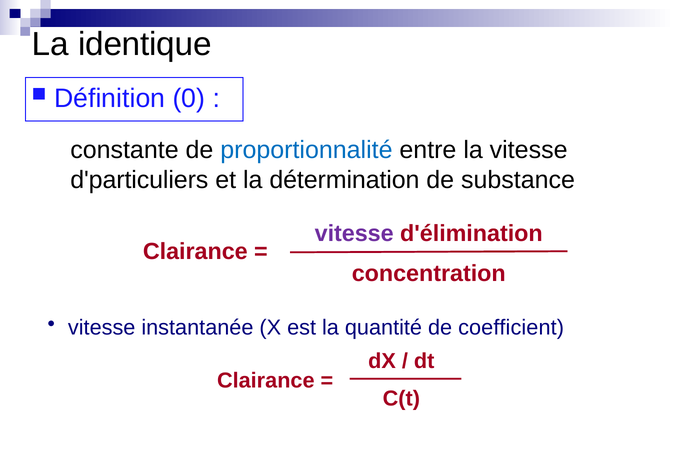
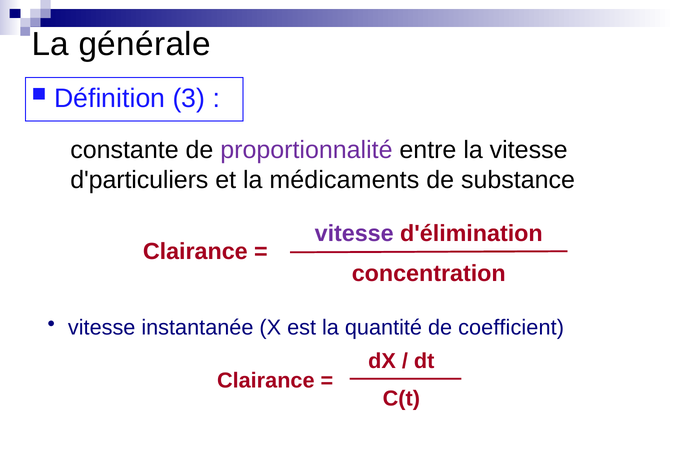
identique: identique -> générale
0: 0 -> 3
proportionnalité colour: blue -> purple
détermination: détermination -> médicaments
